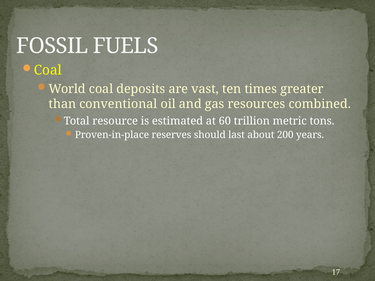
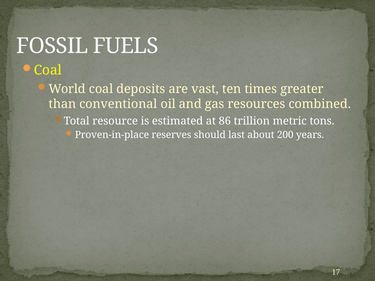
60: 60 -> 86
